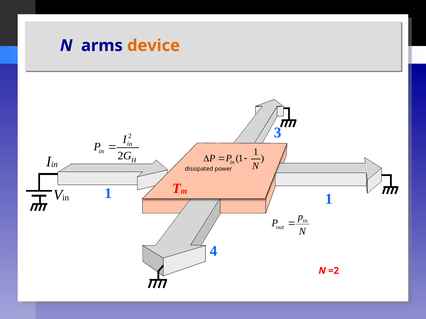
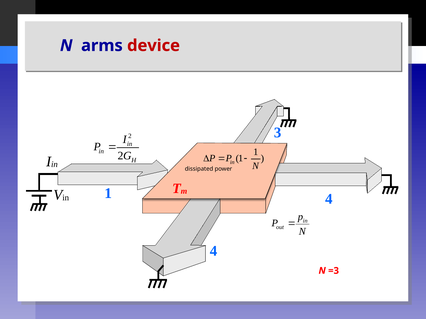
device colour: orange -> red
1 at (329, 199): 1 -> 4
=2: =2 -> =3
